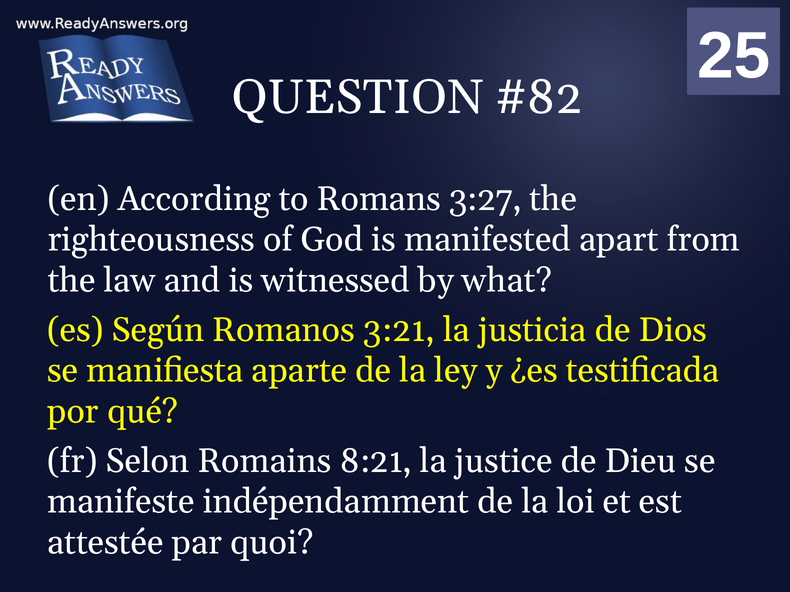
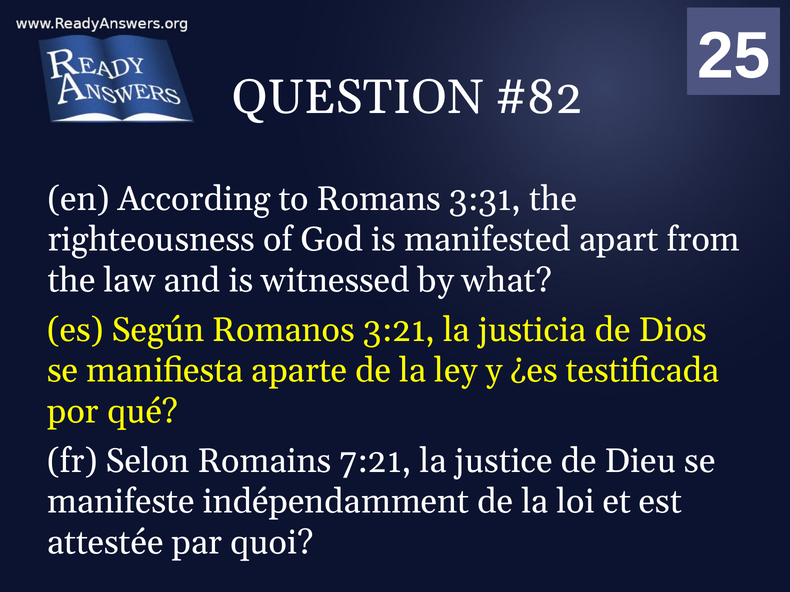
3:27: 3:27 -> 3:31
8:21: 8:21 -> 7:21
